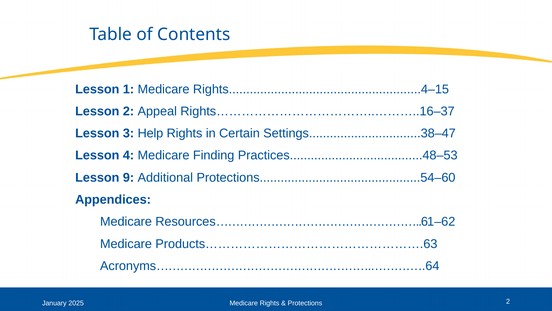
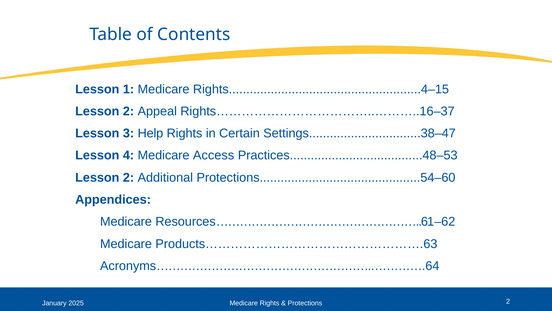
Finding: Finding -> Access
9 at (128, 177): 9 -> 2
